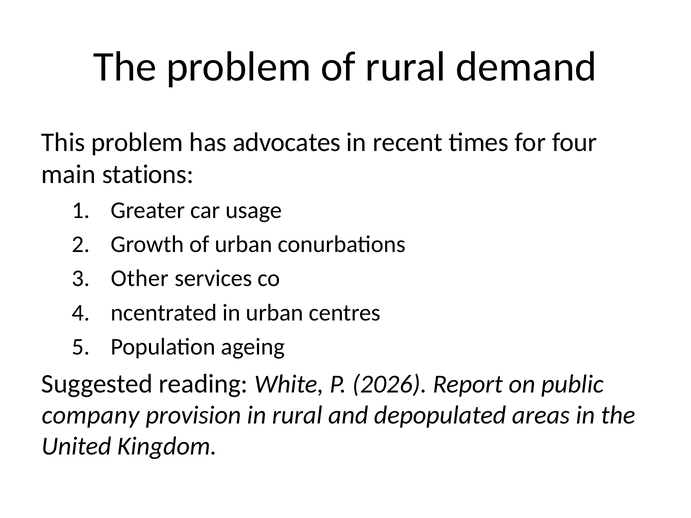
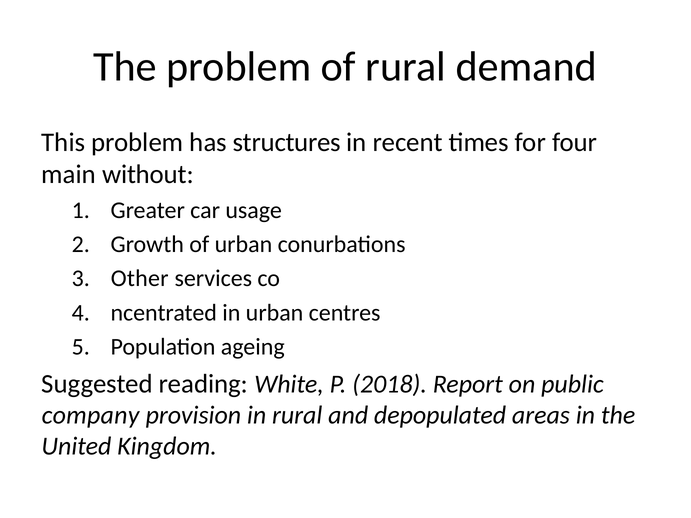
advocates: advocates -> structures
stations: stations -> without
2026: 2026 -> 2018
